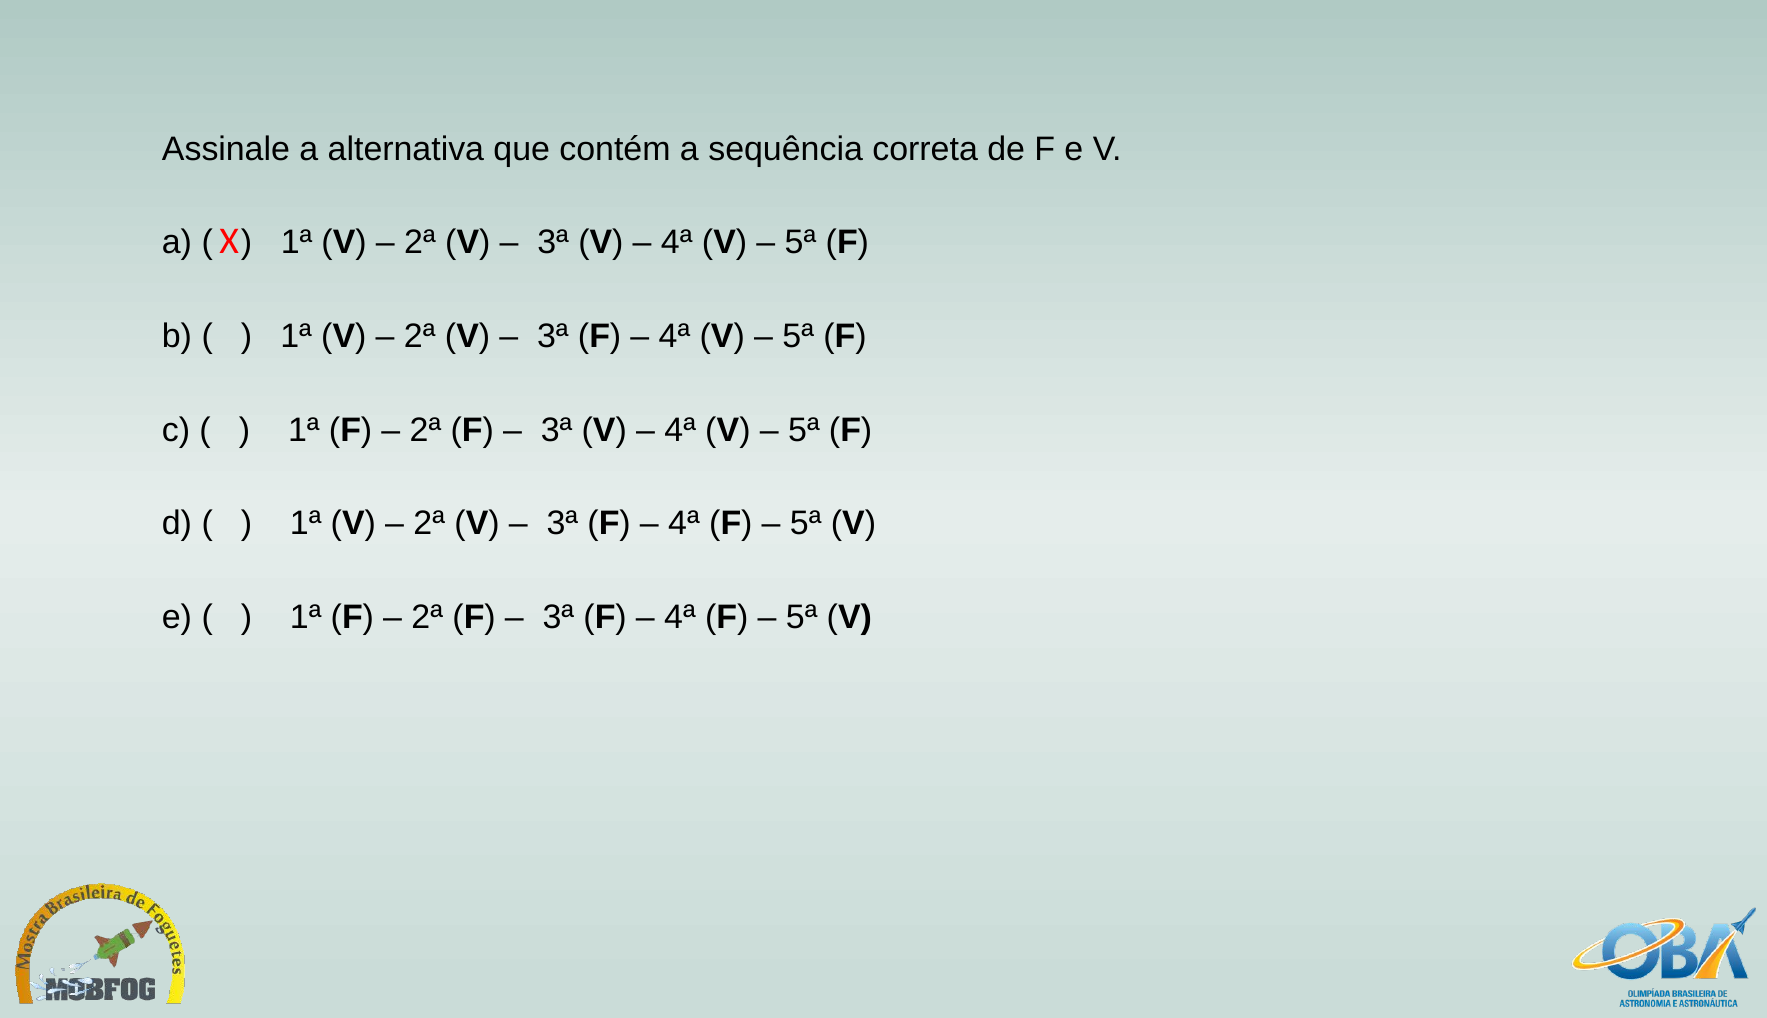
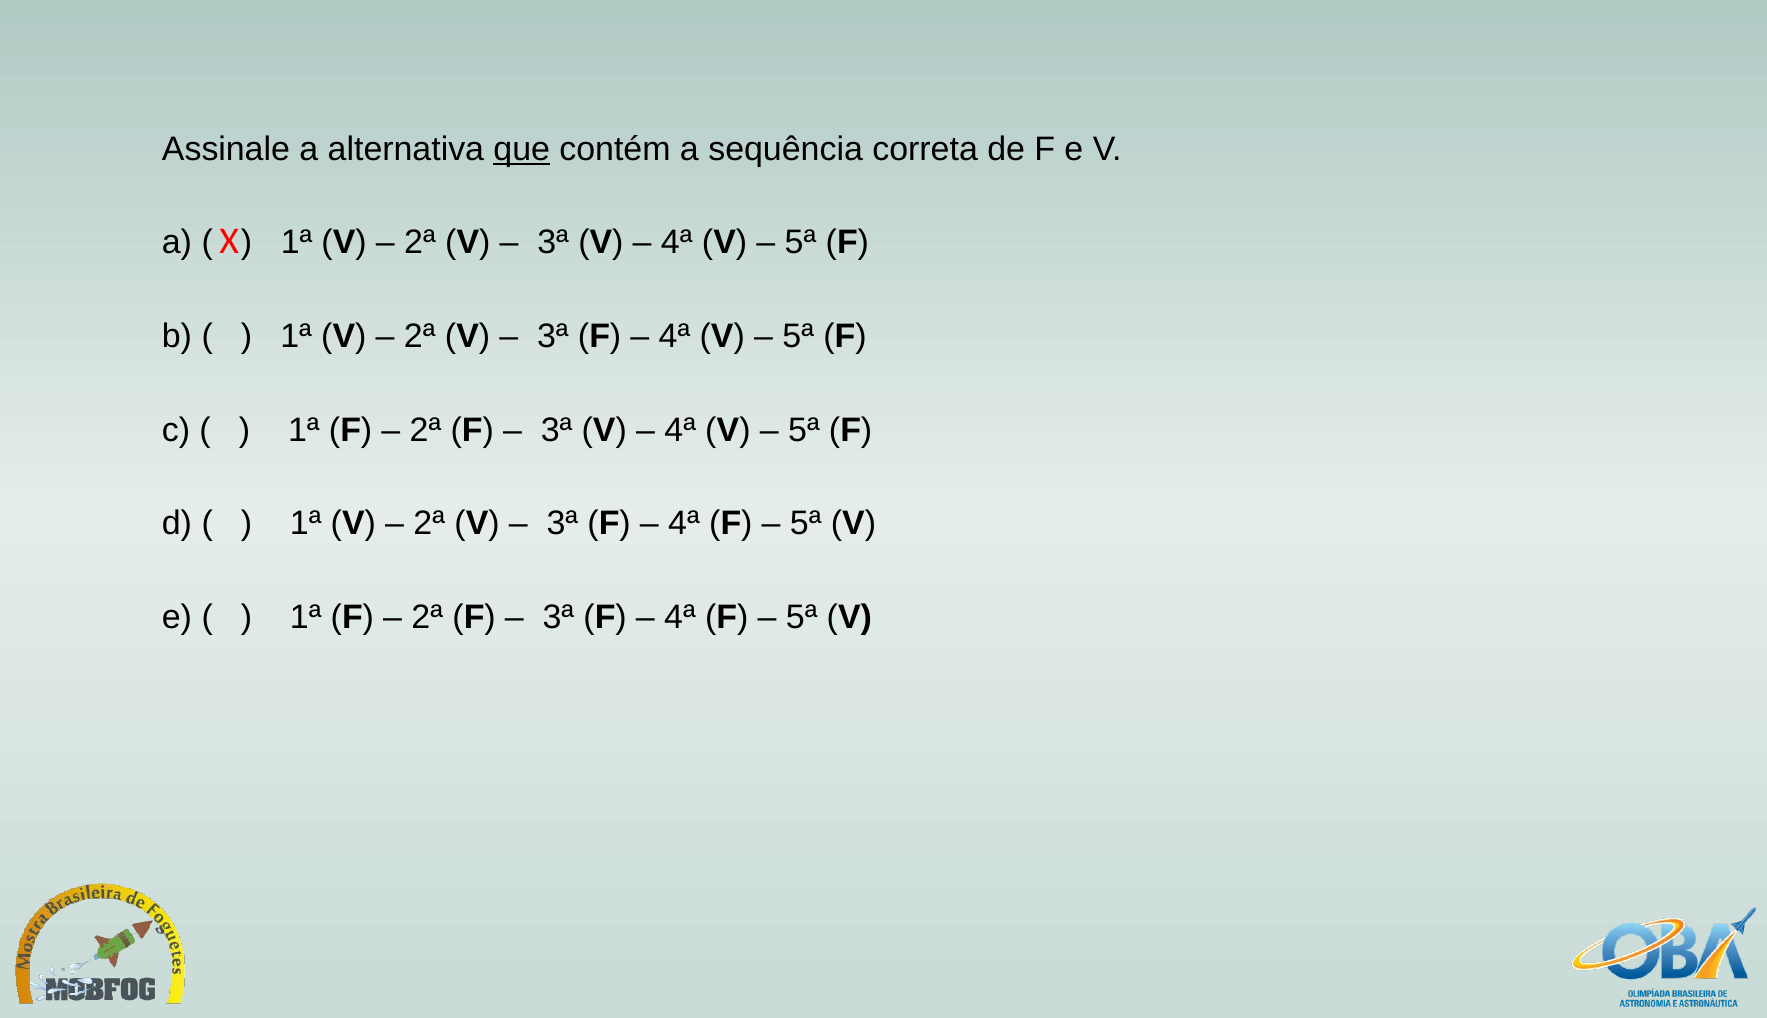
que underline: none -> present
